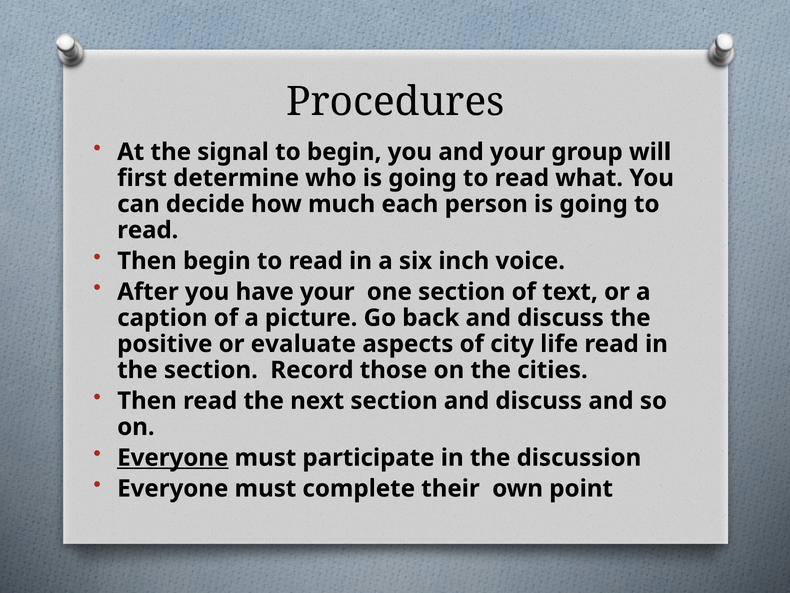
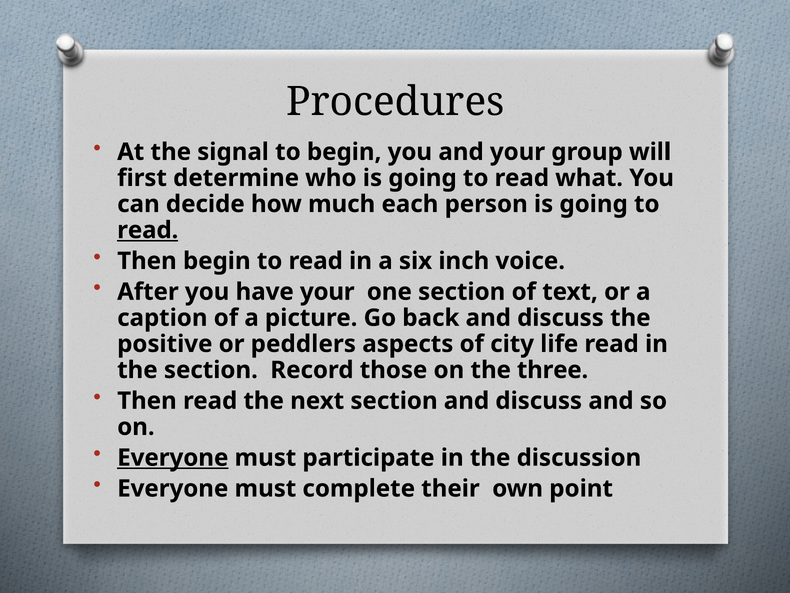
read at (148, 230) underline: none -> present
evaluate: evaluate -> peddlers
cities: cities -> three
